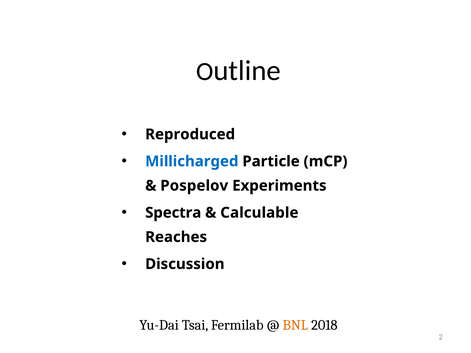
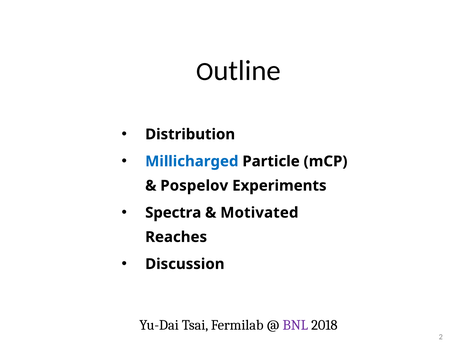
Reproduced: Reproduced -> Distribution
Calculable: Calculable -> Motivated
BNL colour: orange -> purple
